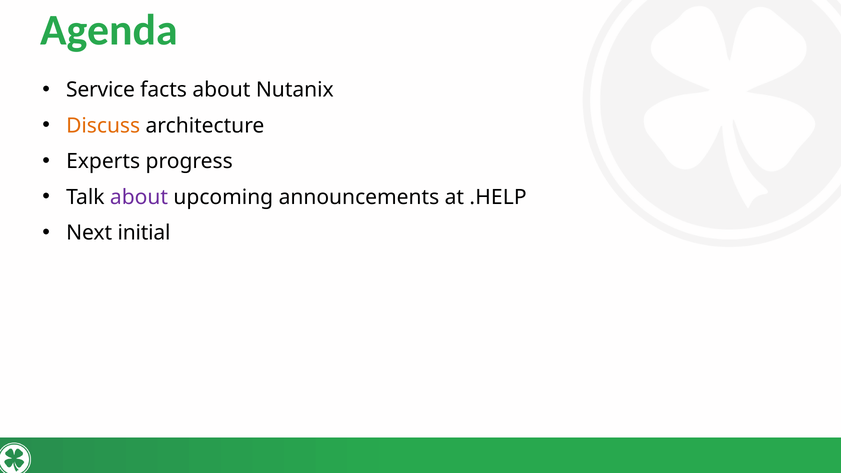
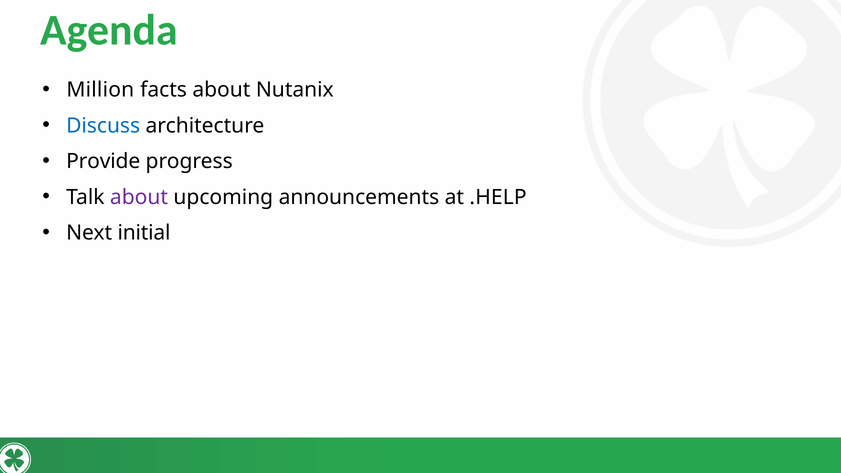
Service: Service -> Million
Discuss colour: orange -> blue
Experts: Experts -> Provide
